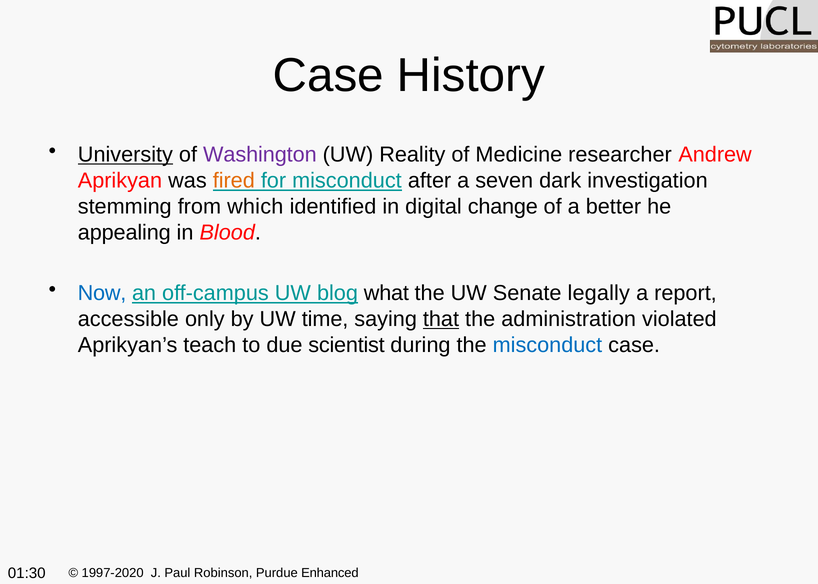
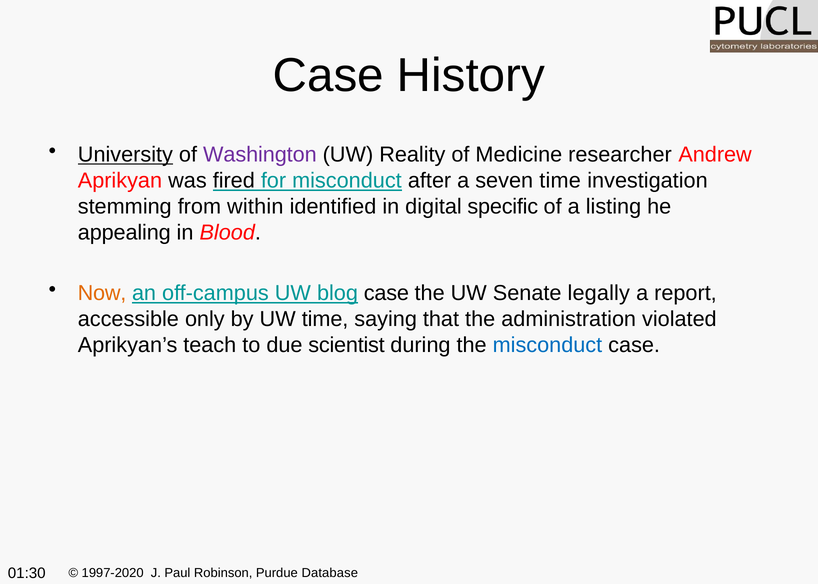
fired colour: orange -> black
seven dark: dark -> time
which: which -> within
change: change -> specific
better: better -> listing
Now colour: blue -> orange
blog what: what -> case
that underline: present -> none
Enhanced: Enhanced -> Database
